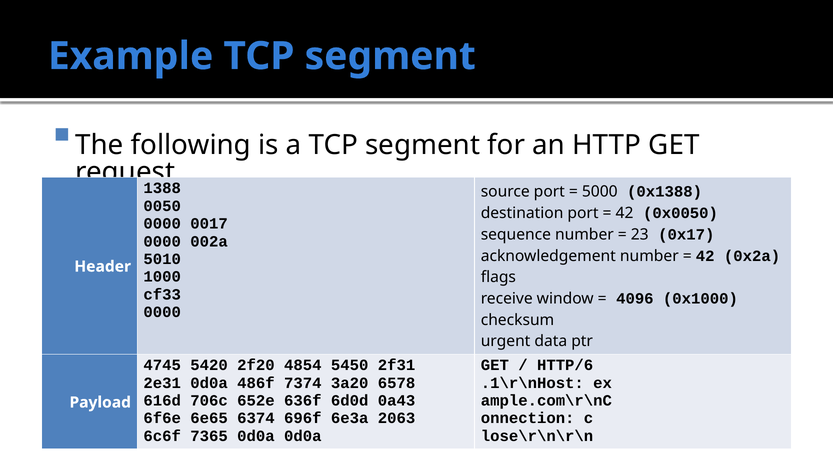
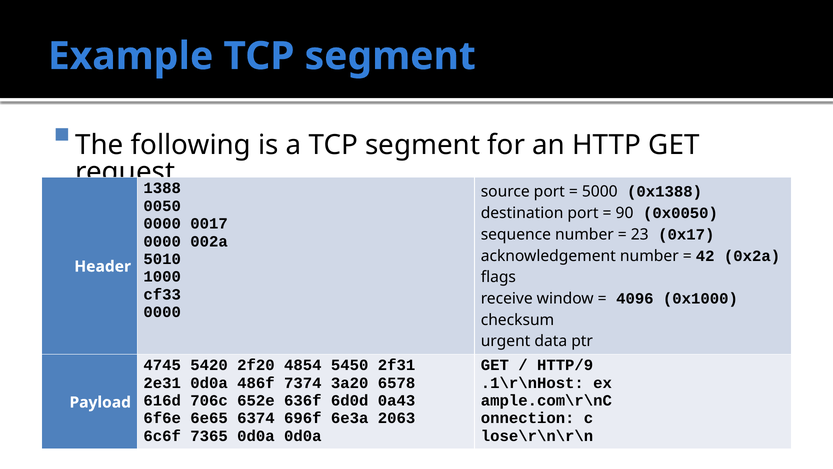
42 at (625, 213): 42 -> 90
HTTP/6: HTTP/6 -> HTTP/9
